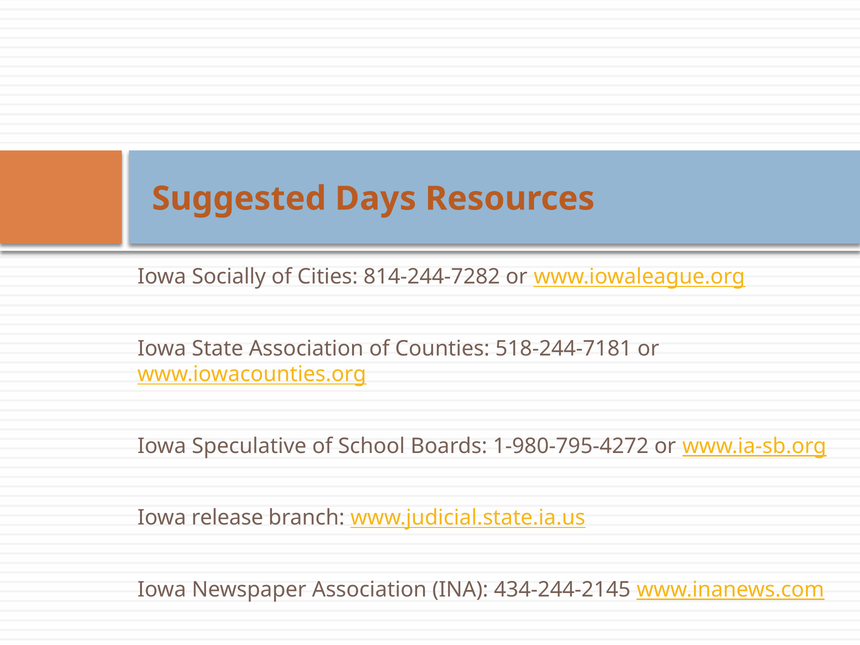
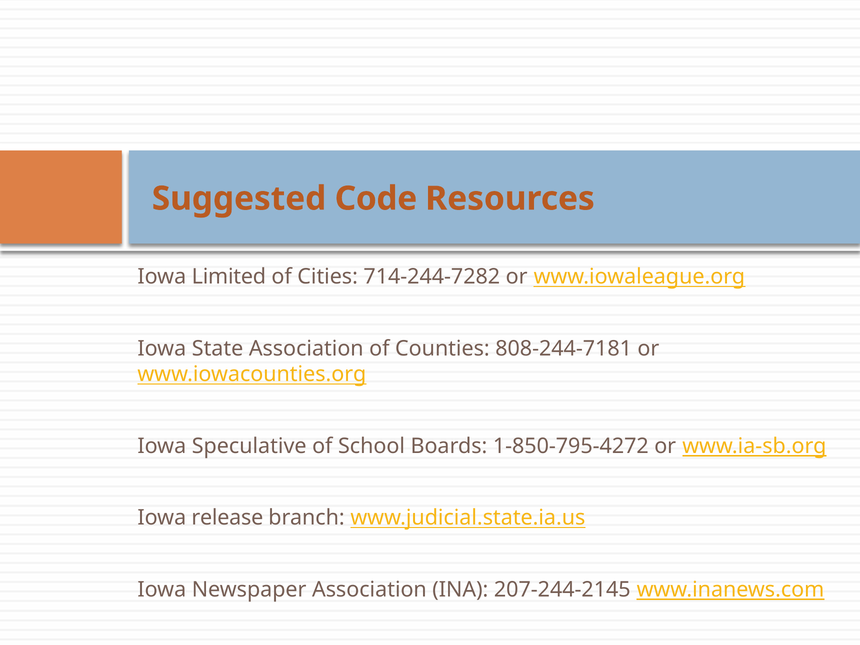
Days: Days -> Code
Socially: Socially -> Limited
814-244-7282: 814-244-7282 -> 714-244-7282
518-244-7181: 518-244-7181 -> 808-244-7181
1-980-795-4272: 1-980-795-4272 -> 1-850-795-4272
434-244-2145: 434-244-2145 -> 207-244-2145
